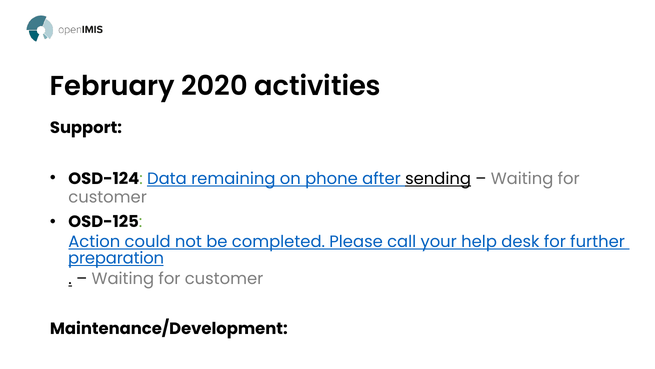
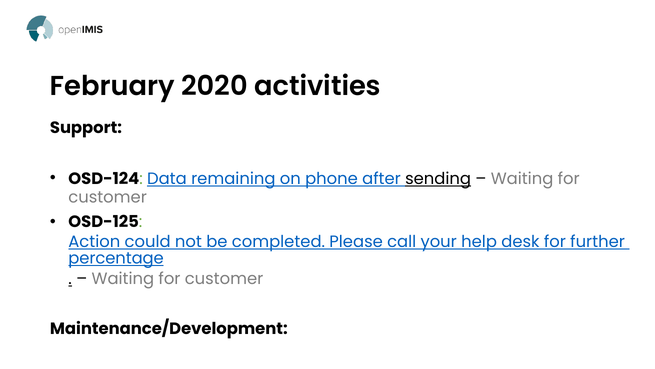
preparation: preparation -> percentage
